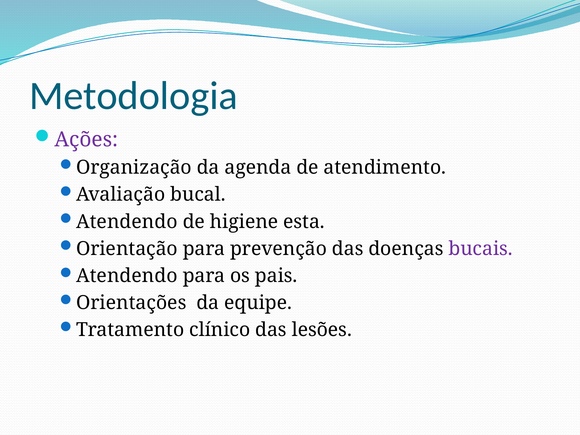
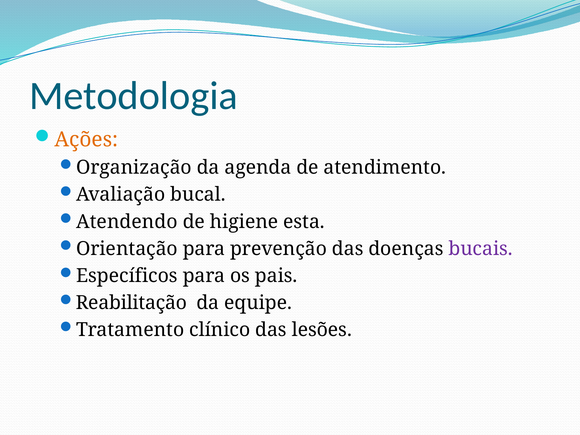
Ações colour: purple -> orange
Atendendo at (127, 276): Atendendo -> Específicos
Orientações: Orientações -> Reabilitação
